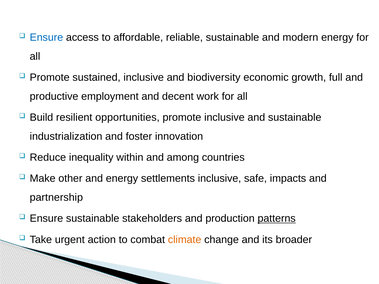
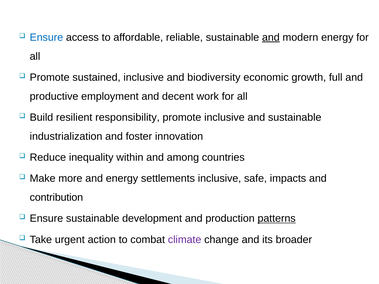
and at (271, 37) underline: none -> present
opportunities: opportunities -> responsibility
other: other -> more
partnership: partnership -> contribution
stakeholders: stakeholders -> development
climate colour: orange -> purple
